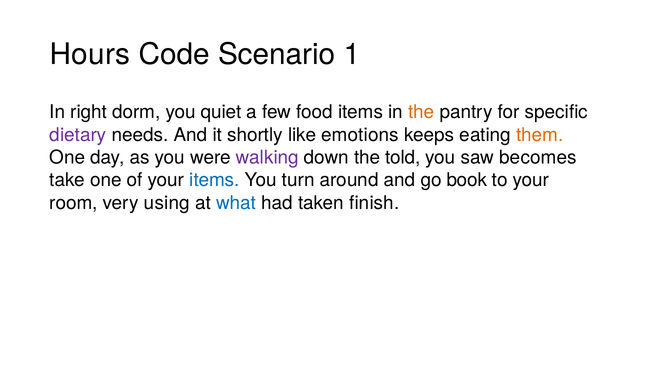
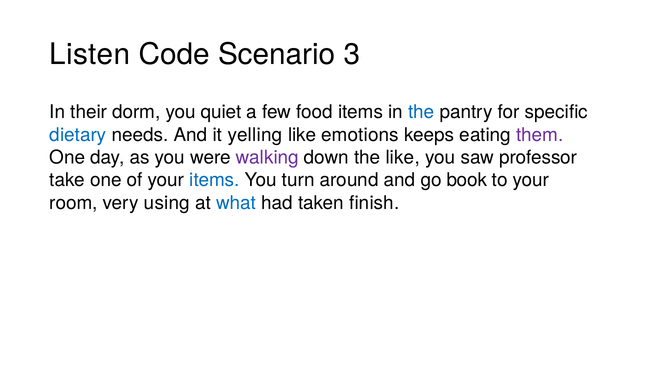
Hours: Hours -> Listen
1: 1 -> 3
right: right -> their
the at (421, 112) colour: orange -> blue
dietary colour: purple -> blue
shortly: shortly -> yelling
them colour: orange -> purple
the told: told -> like
becomes: becomes -> professor
